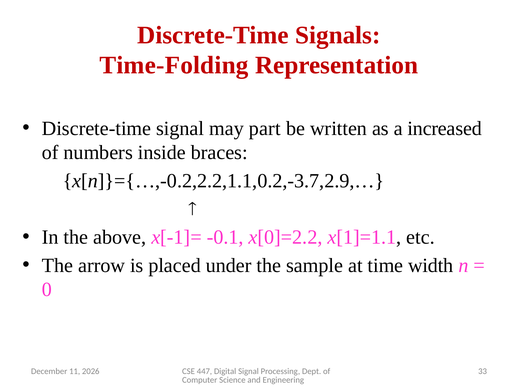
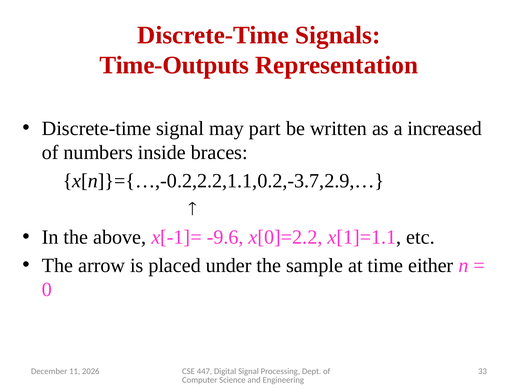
Time-Folding: Time-Folding -> Time-Outputs
-0.1: -0.1 -> -9.6
width: width -> either
